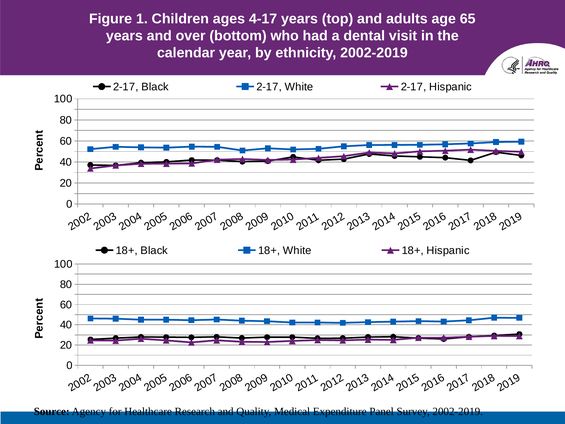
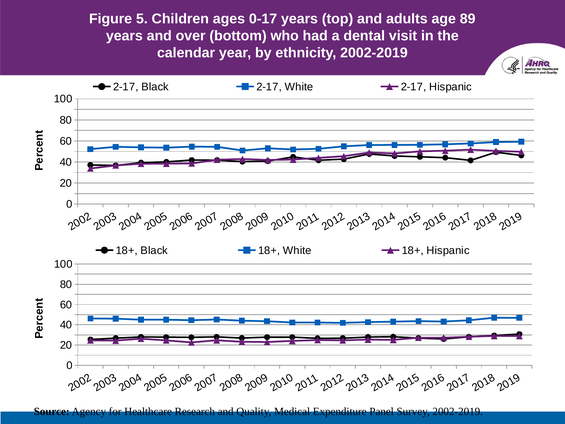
Figure 1: 1 -> 5
4-17: 4-17 -> 0-17
65: 65 -> 89
